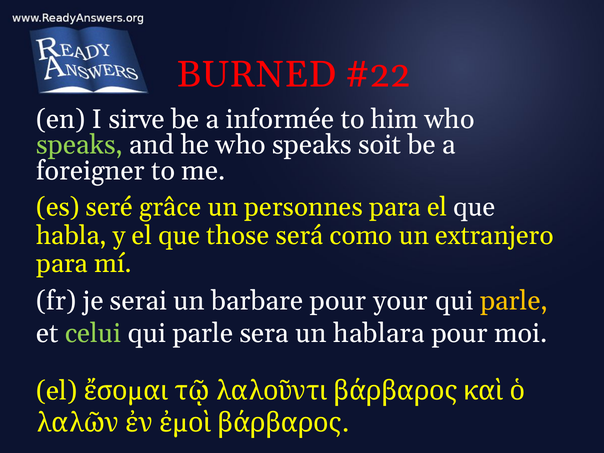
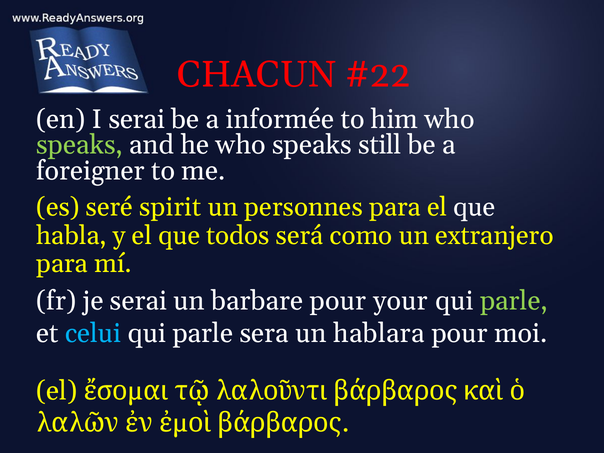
BURNED: BURNED -> CHACUN
I sirve: sirve -> serai
soit: soit -> still
grâce: grâce -> spirit
those: those -> todos
parle at (514, 301) colour: yellow -> light green
celui colour: light green -> light blue
